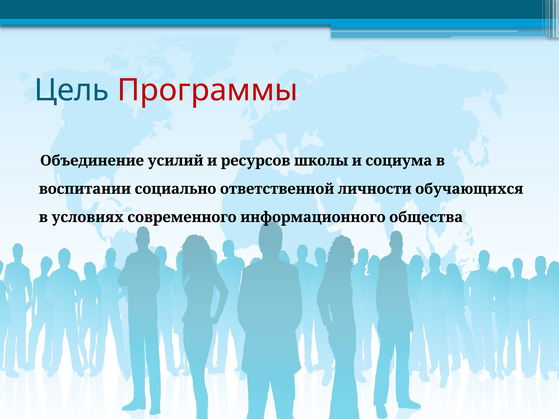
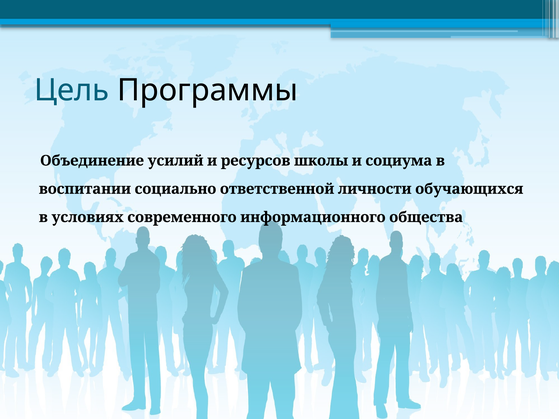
Программы colour: red -> black
